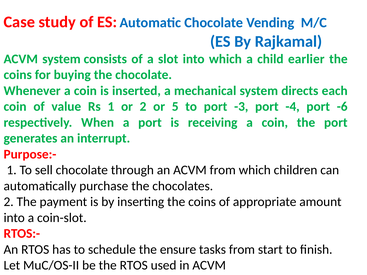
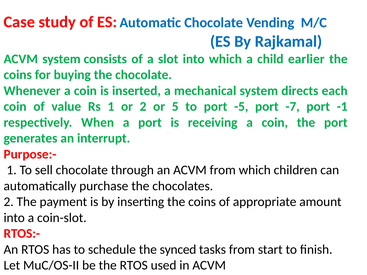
-3: -3 -> -5
-4: -4 -> -7
-6: -6 -> -1
ensure: ensure -> synced
